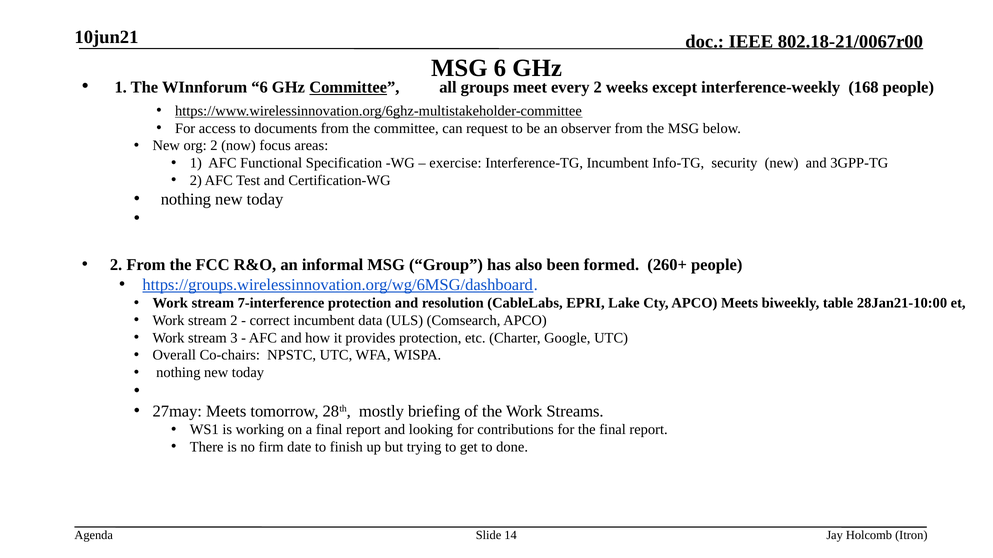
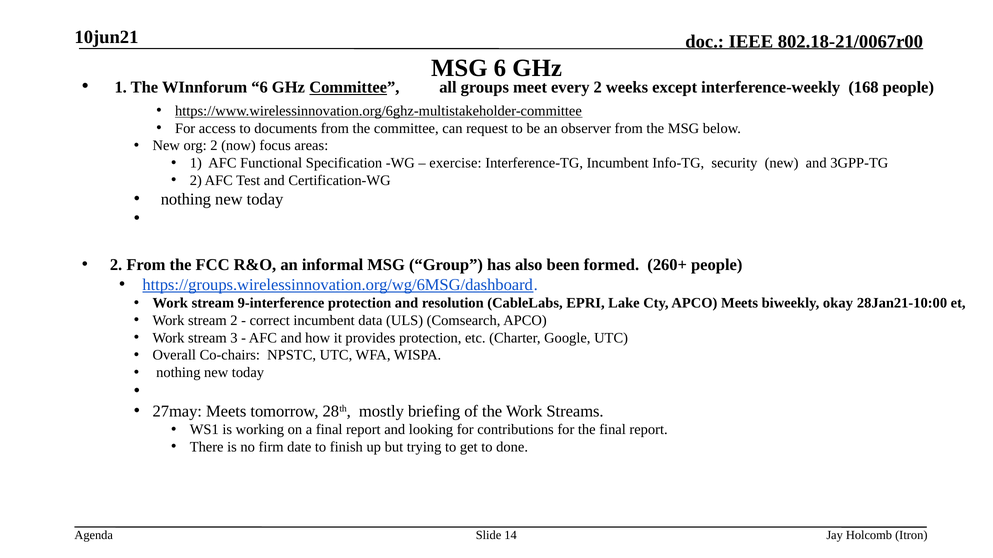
7-interference: 7-interference -> 9-interference
table: table -> okay
